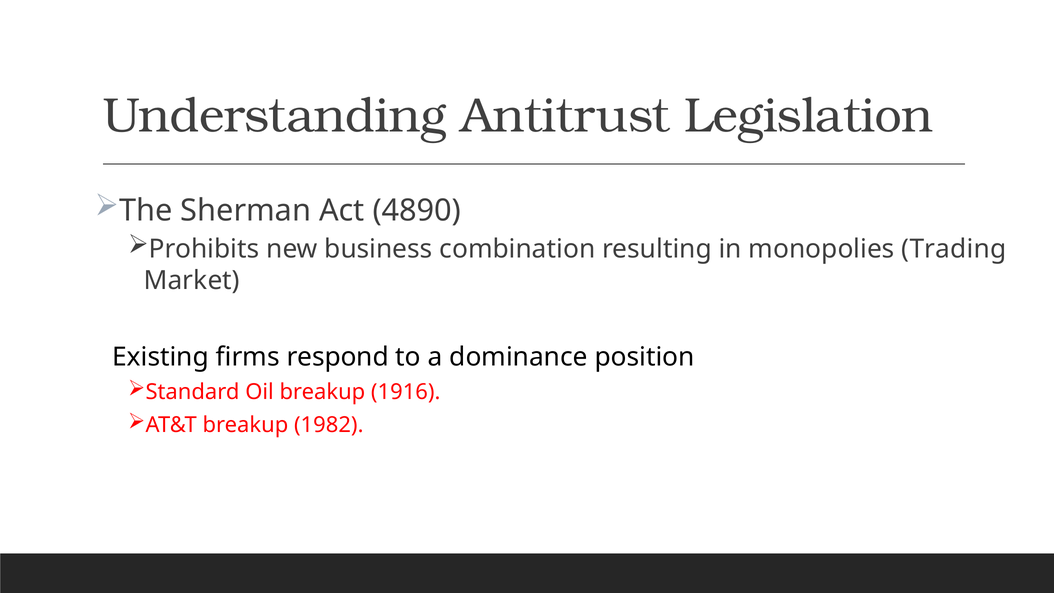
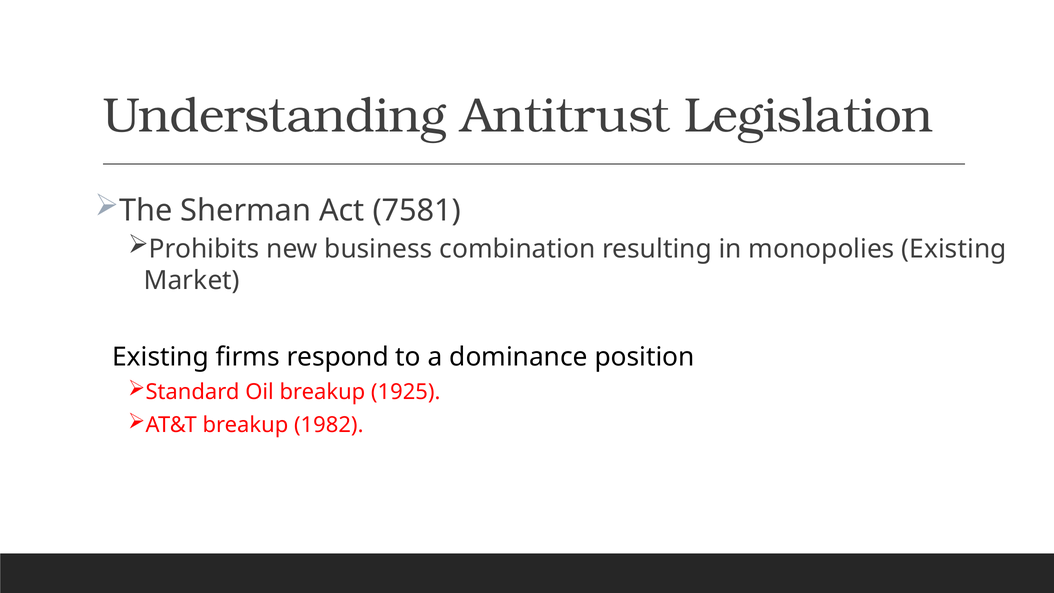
4890: 4890 -> 7581
monopolies Trading: Trading -> Existing
1916: 1916 -> 1925
